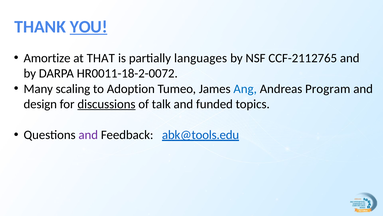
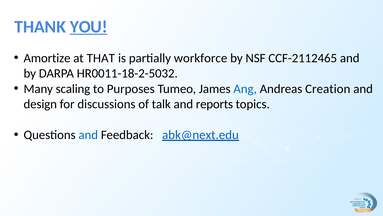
languages: languages -> workforce
CCF-2112765: CCF-2112765 -> CCF-2112465
HR0011-18-2-0072: HR0011-18-2-0072 -> HR0011-18-2-5032
Adoption: Adoption -> Purposes
Program: Program -> Creation
discussions underline: present -> none
funded: funded -> reports
and at (88, 135) colour: purple -> blue
abk@tools.edu: abk@tools.edu -> abk@next.edu
